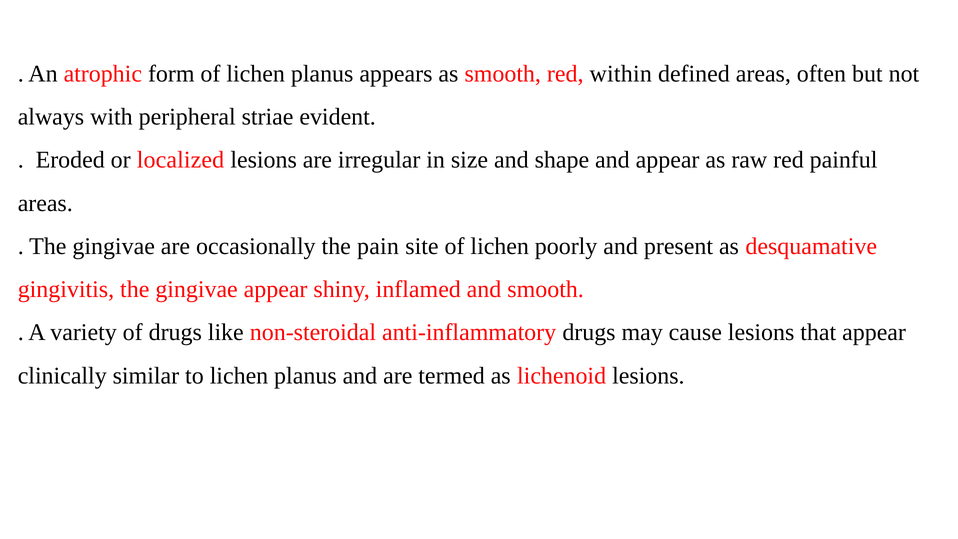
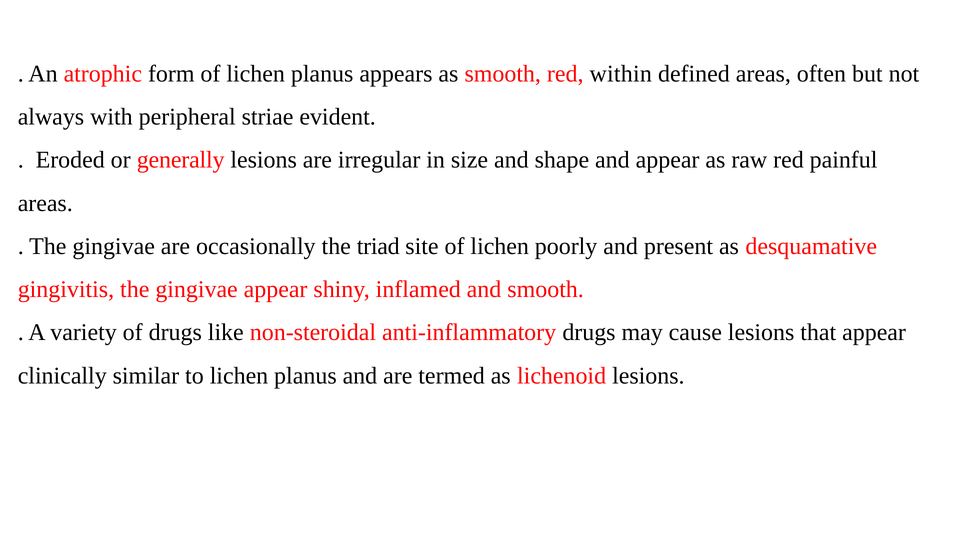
localized: localized -> generally
pain: pain -> triad
